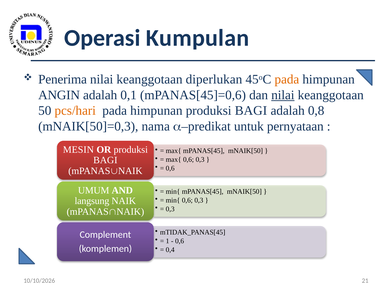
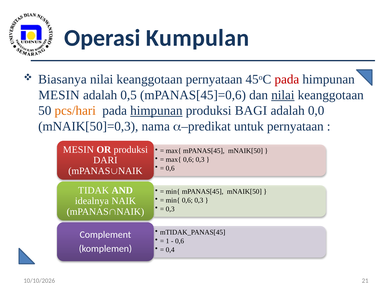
Penerima: Penerima -> Biasanya
keanggotaan diperlukan: diperlukan -> pernyataan
pada at (287, 79) colour: orange -> red
ANGIN at (59, 95): ANGIN -> MESIN
0,1: 0,1 -> 0,5
himpunan at (156, 111) underline: none -> present
0,8: 0,8 -> 0,0
BAGI at (105, 160): BAGI -> DARI
UMUM: UMUM -> TIDAK
langsung: langsung -> idealnya
